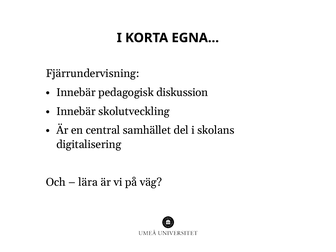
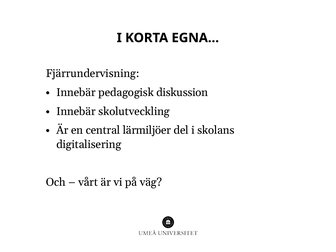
samhället: samhället -> lärmiljöer
lära: lära -> vårt
